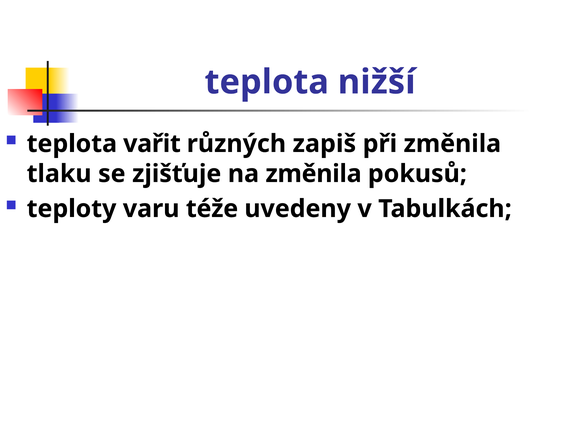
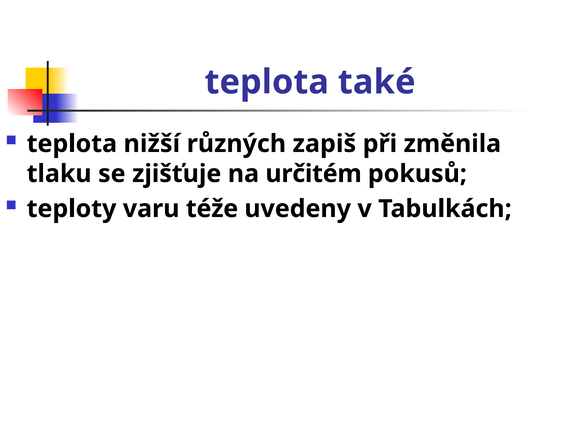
nižší: nižší -> také
vařit: vařit -> nižší
na změnila: změnila -> určitém
